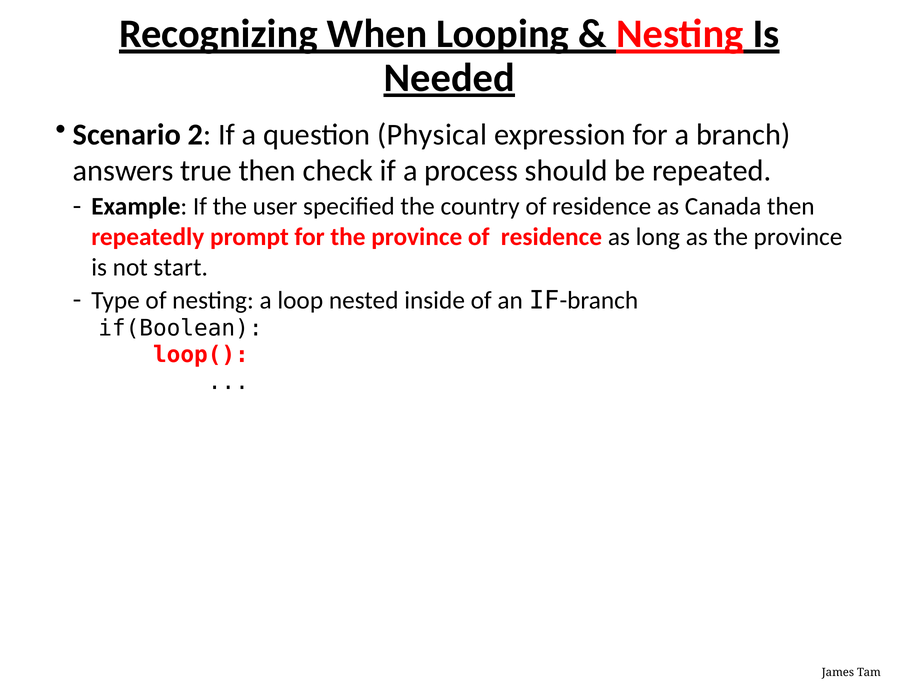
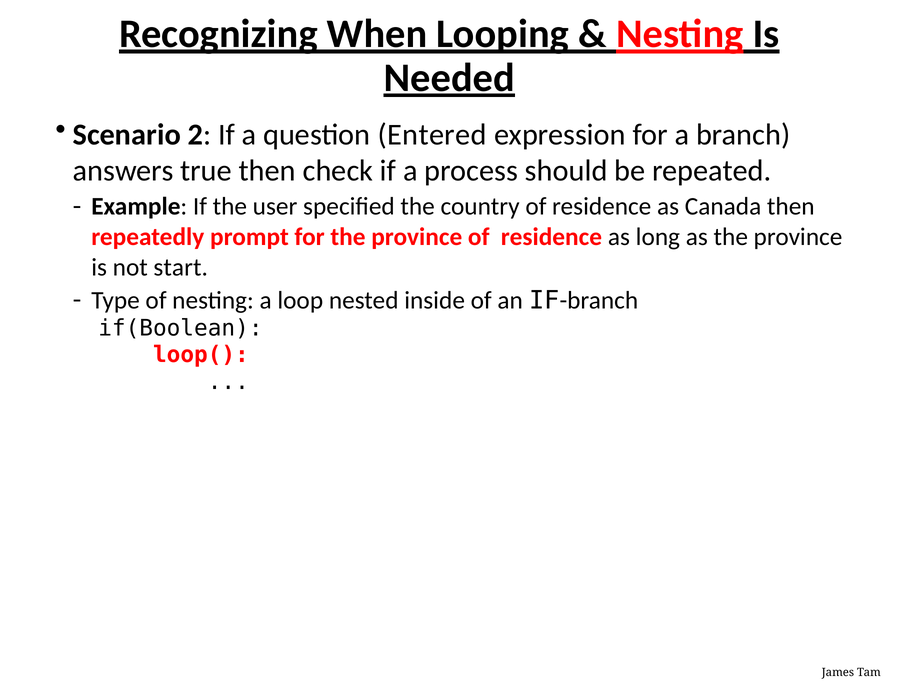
Physical: Physical -> Entered
